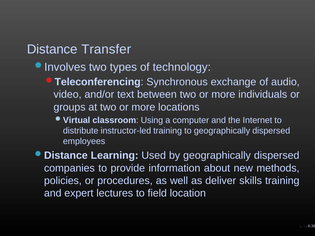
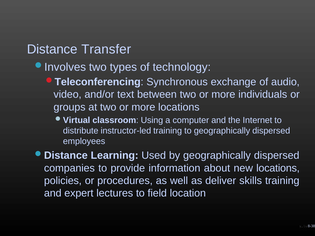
new methods: methods -> locations
